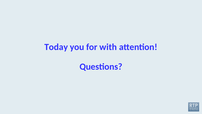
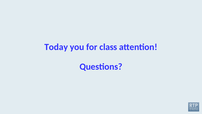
with: with -> class
